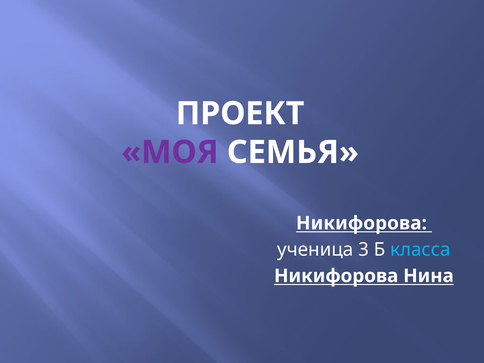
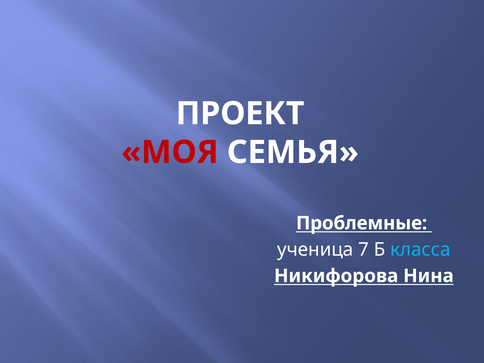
МОЯ colour: purple -> red
Никифорова at (361, 223): Никифорова -> Проблемные
3: 3 -> 7
